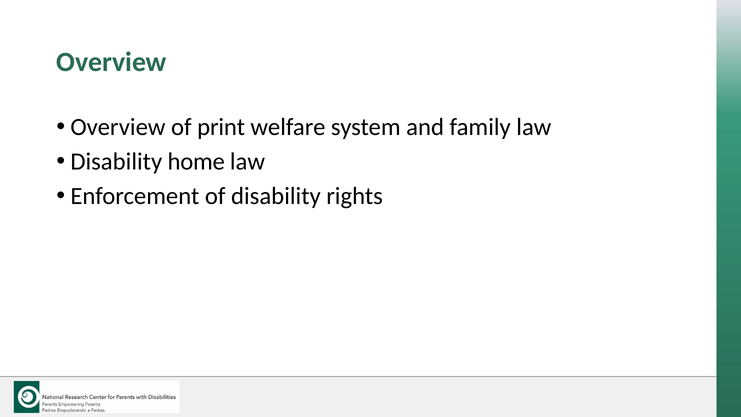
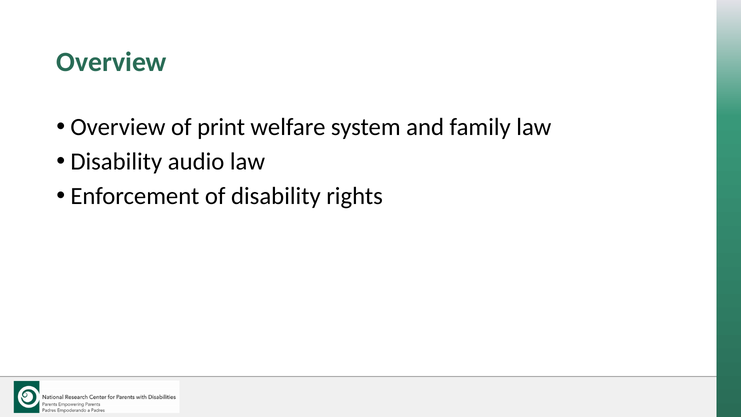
home: home -> audio
